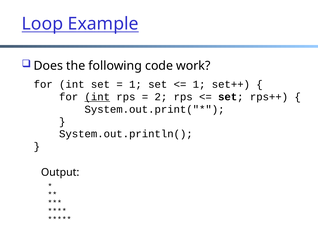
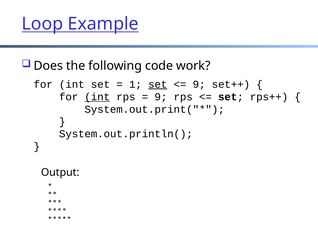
set at (158, 84) underline: none -> present
1 at (199, 84): 1 -> 9
2 at (161, 97): 2 -> 9
